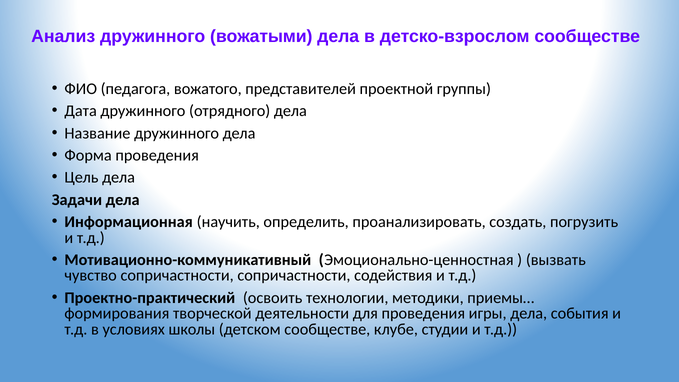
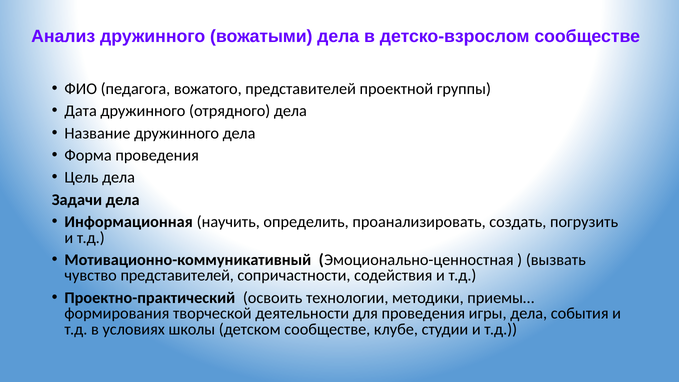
чувство сопричастности: сопричастности -> представителей
